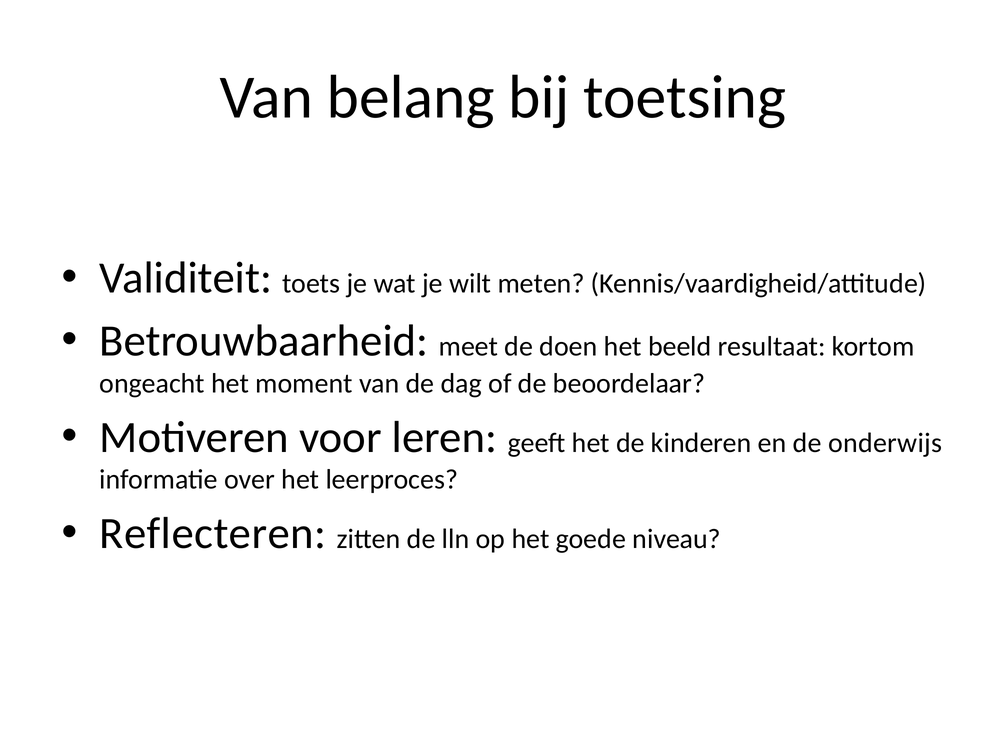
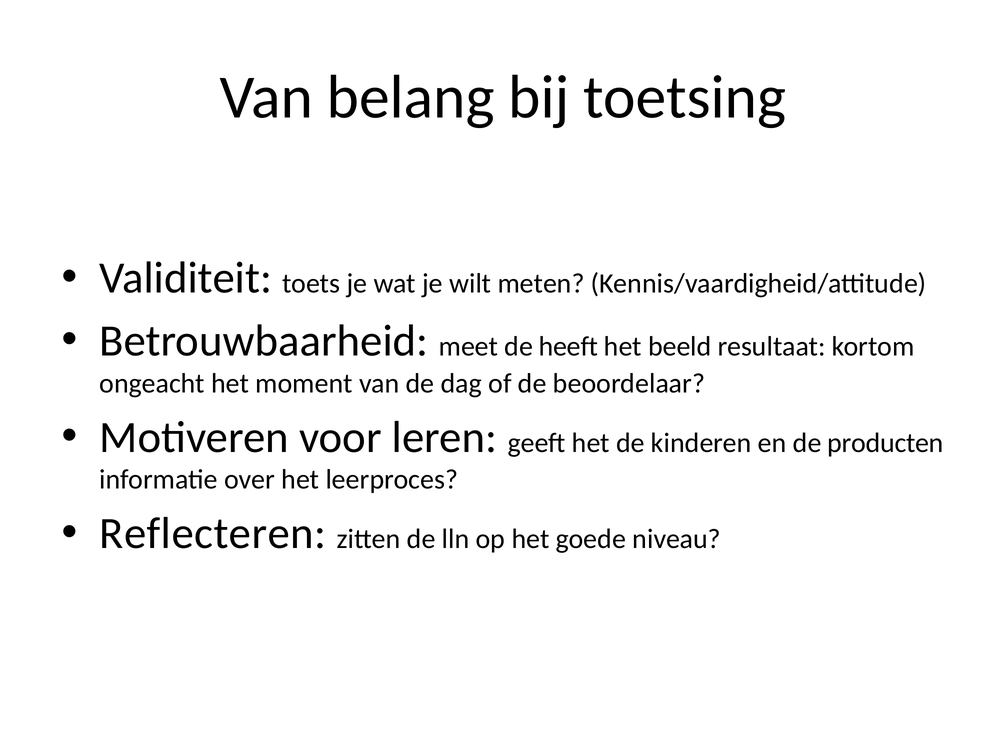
doen: doen -> heeft
onderwijs: onderwijs -> producten
